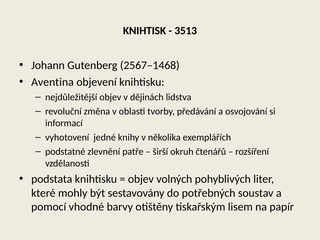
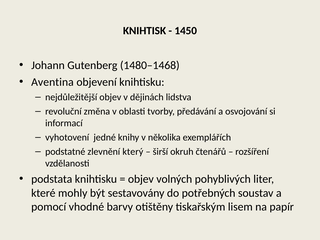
3513: 3513 -> 1450
2567–1468: 2567–1468 -> 1480–1468
patře: patře -> který
